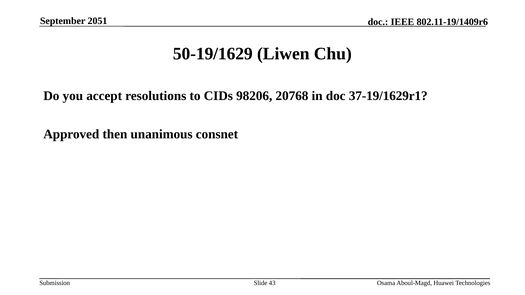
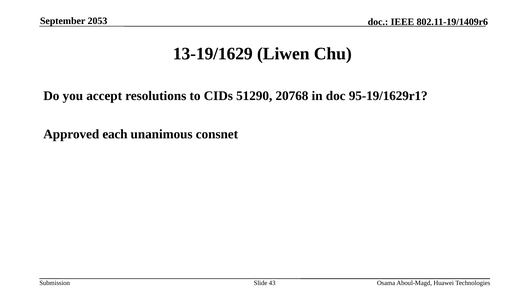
2051: 2051 -> 2053
50-19/1629: 50-19/1629 -> 13-19/1629
98206: 98206 -> 51290
37-19/1629r1: 37-19/1629r1 -> 95-19/1629r1
then: then -> each
